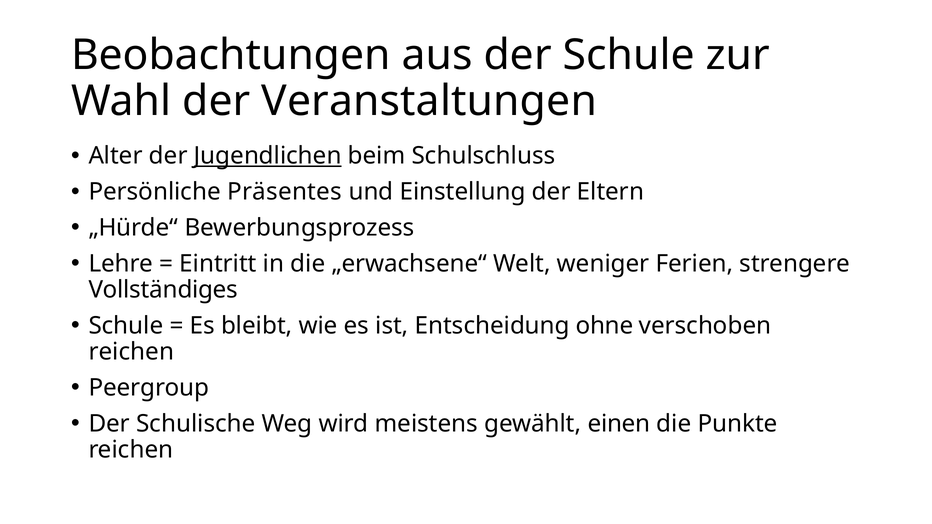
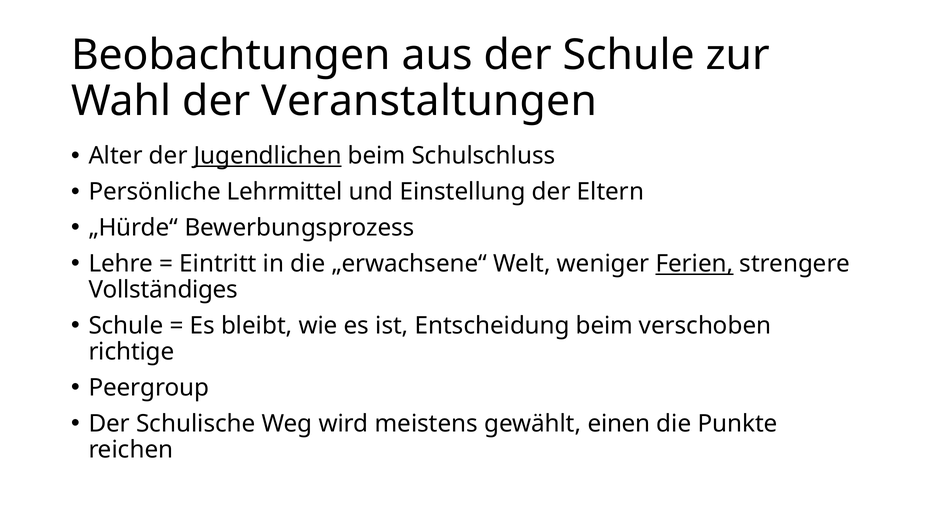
Präsentes: Präsentes -> Lehrmittel
Ferien underline: none -> present
Entscheidung ohne: ohne -> beim
reichen at (131, 352): reichen -> richtige
